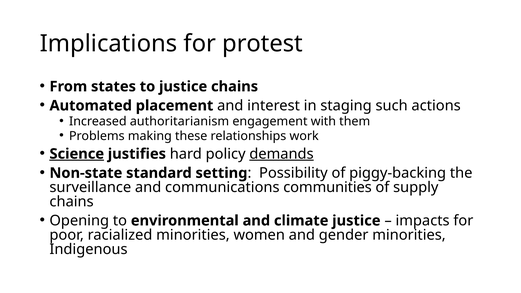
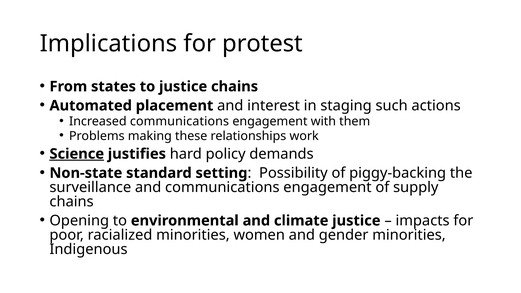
Increased authoritarianism: authoritarianism -> communications
demands underline: present -> none
and communications communities: communities -> engagement
